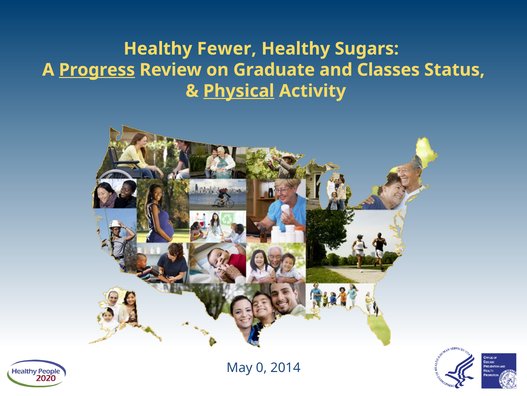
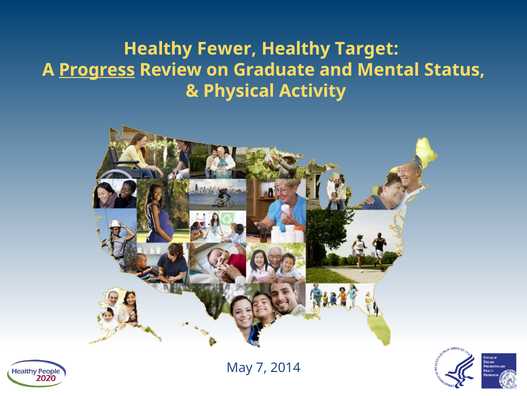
Sugars: Sugars -> Target
Classes: Classes -> Mental
Physical underline: present -> none
0: 0 -> 7
